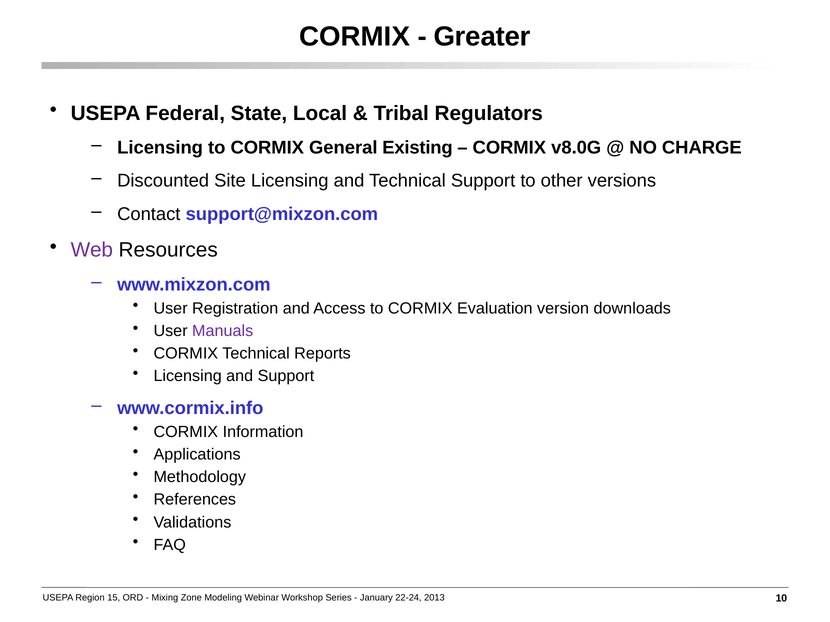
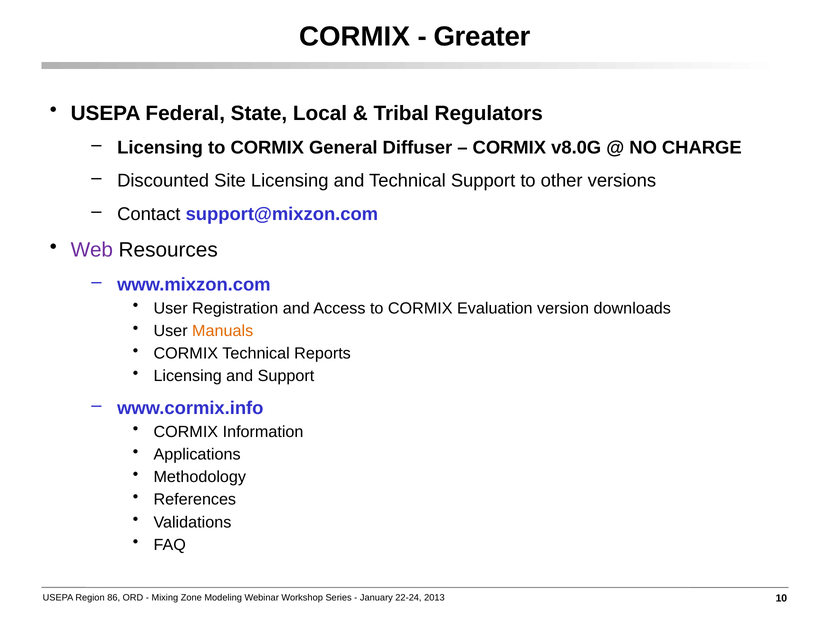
Existing: Existing -> Diffuser
Manuals colour: purple -> orange
15: 15 -> 86
